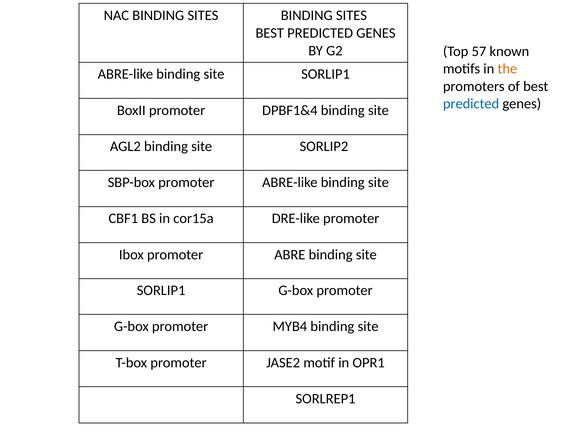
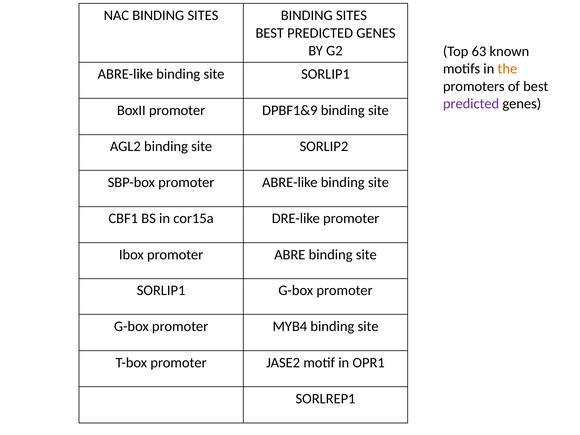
57: 57 -> 63
predicted at (471, 104) colour: blue -> purple
DPBF1&4: DPBF1&4 -> DPBF1&9
